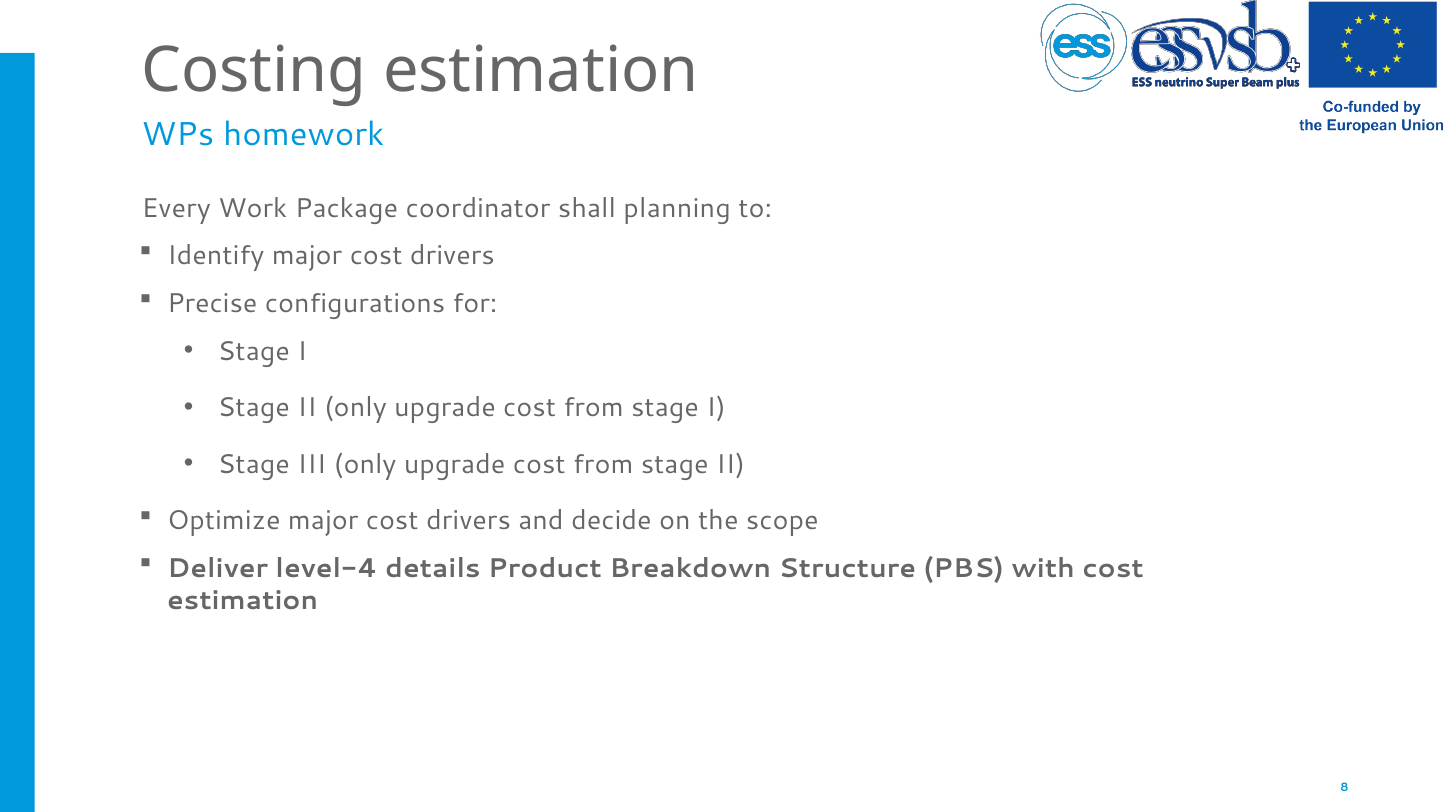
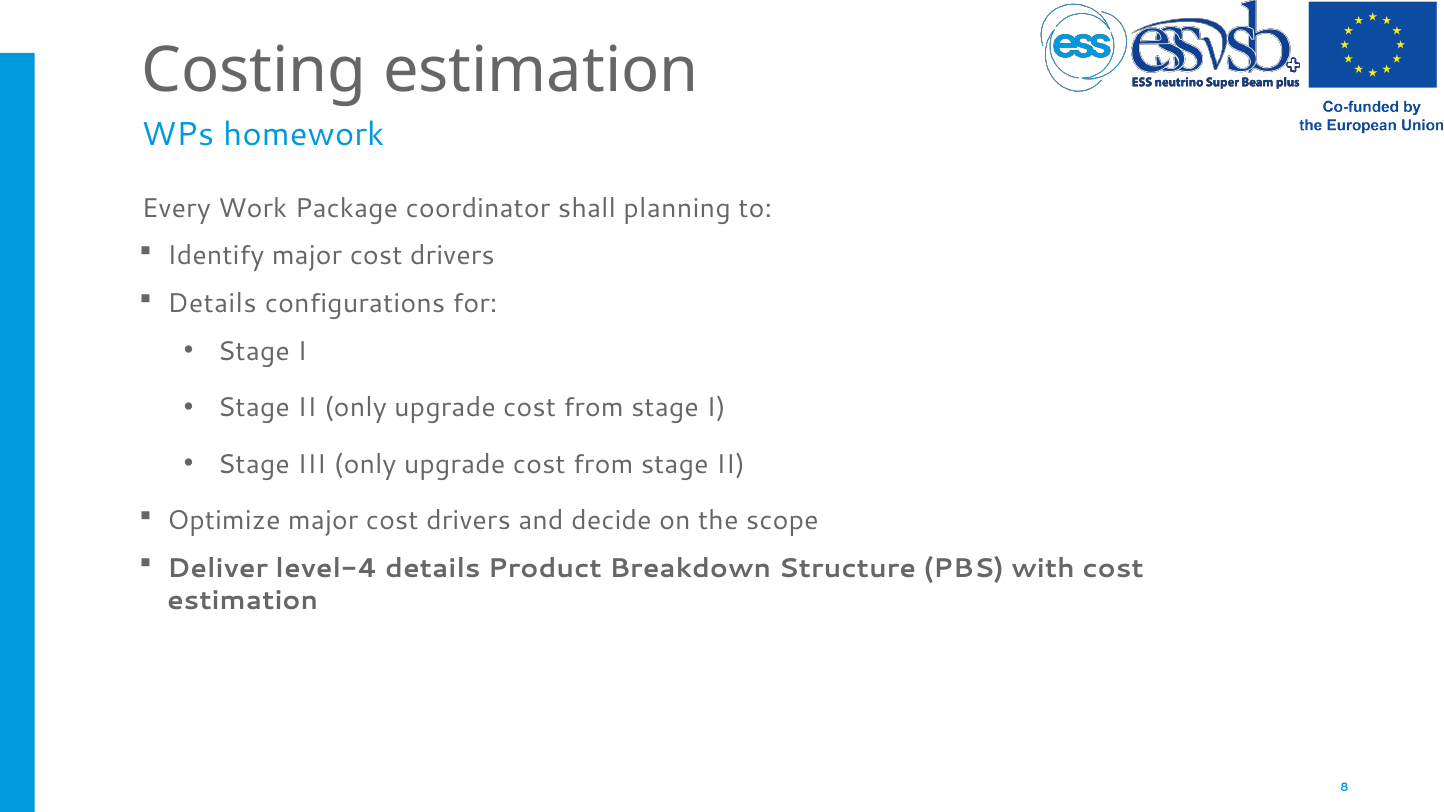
Precise at (212, 304): Precise -> Details
